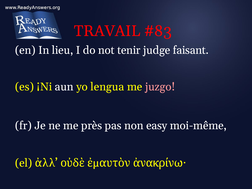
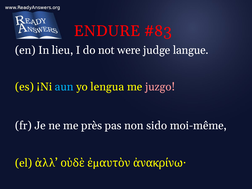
TRAVAIL: TRAVAIL -> ENDURE
tenir: tenir -> were
faisant: faisant -> langue
aun colour: white -> light blue
easy: easy -> sido
